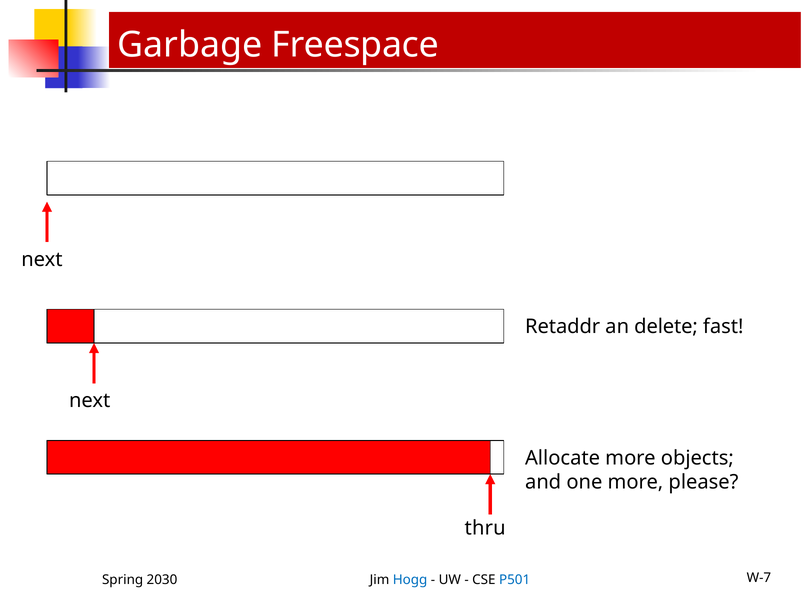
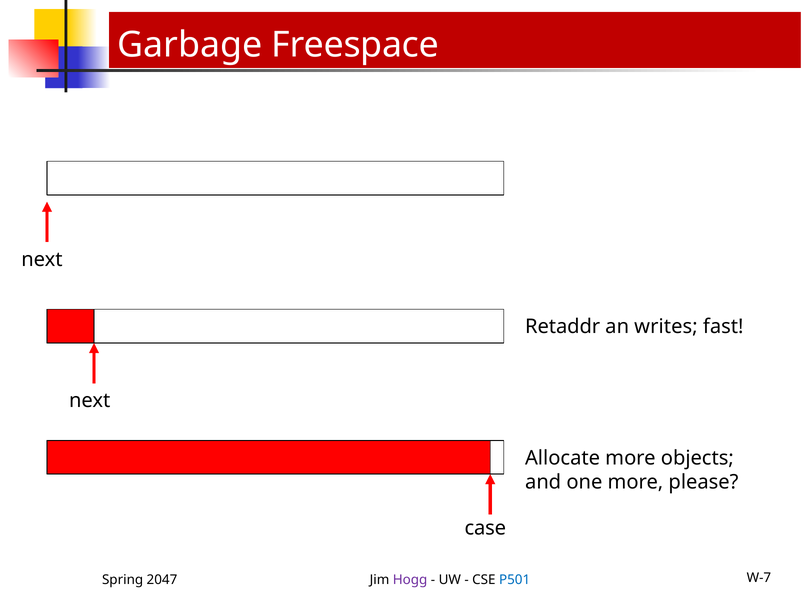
delete: delete -> writes
thru: thru -> case
2030: 2030 -> 2047
Hogg colour: blue -> purple
